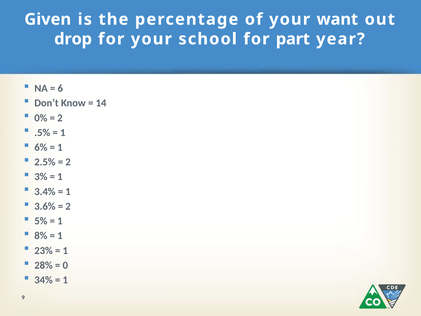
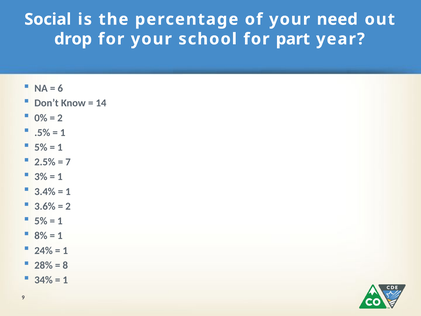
Given: Given -> Social
want: want -> need
6% at (41, 147): 6% -> 5%
2 at (68, 162): 2 -> 7
23%: 23% -> 24%
0: 0 -> 8
